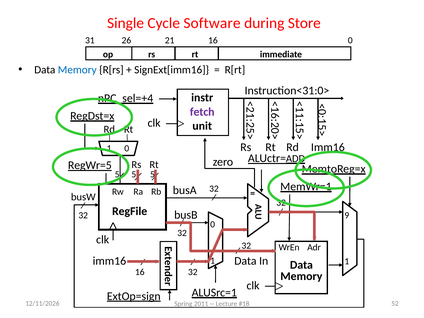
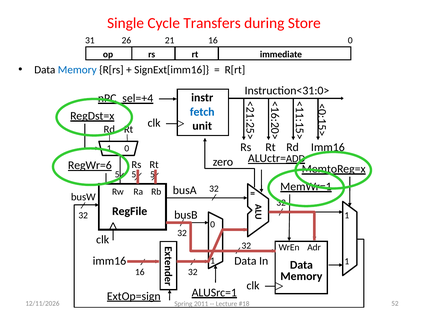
Software: Software -> Transfers
fetch colour: purple -> blue
RegWr=5: RegWr=5 -> RegWr=6
9 at (347, 216): 9 -> 1
